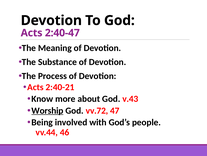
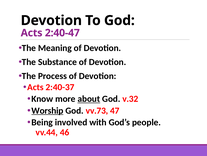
2:40-21: 2:40-21 -> 2:40-37
about underline: none -> present
v.43: v.43 -> v.32
vv.72: vv.72 -> vv.73
